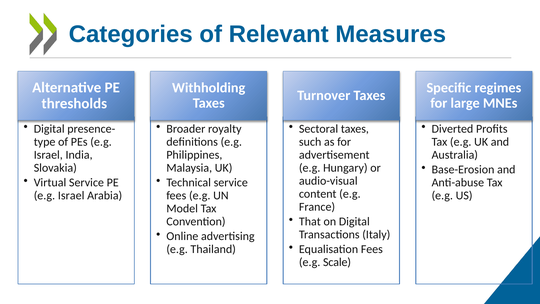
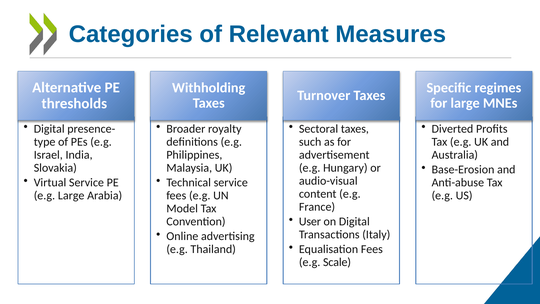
Israel at (71, 195): Israel -> Large
That: That -> User
